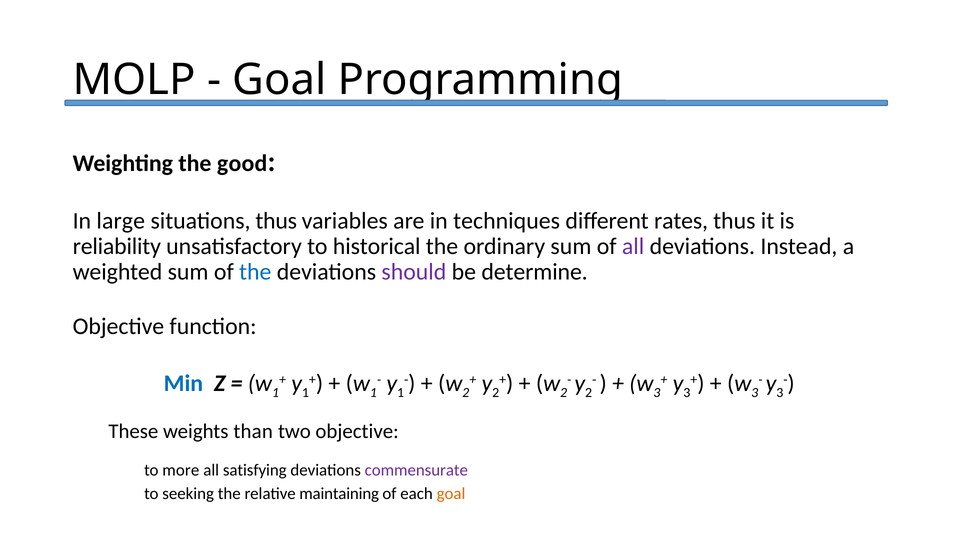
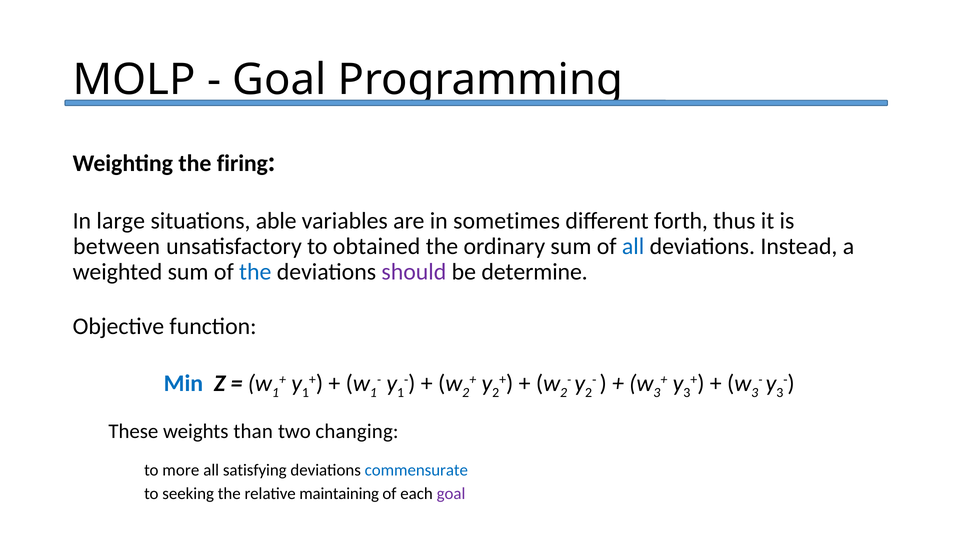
good: good -> firing
situations thus: thus -> able
techniques: techniques -> sometimes
rates: rates -> forth
reliability: reliability -> between
historical: historical -> obtained
all at (633, 246) colour: purple -> blue
two objective: objective -> changing
commensurate colour: purple -> blue
goal at (451, 494) colour: orange -> purple
